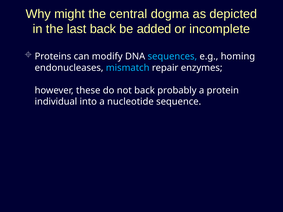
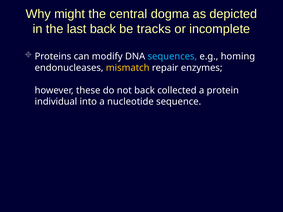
added: added -> tracks
mismatch colour: light blue -> yellow
probably: probably -> collected
